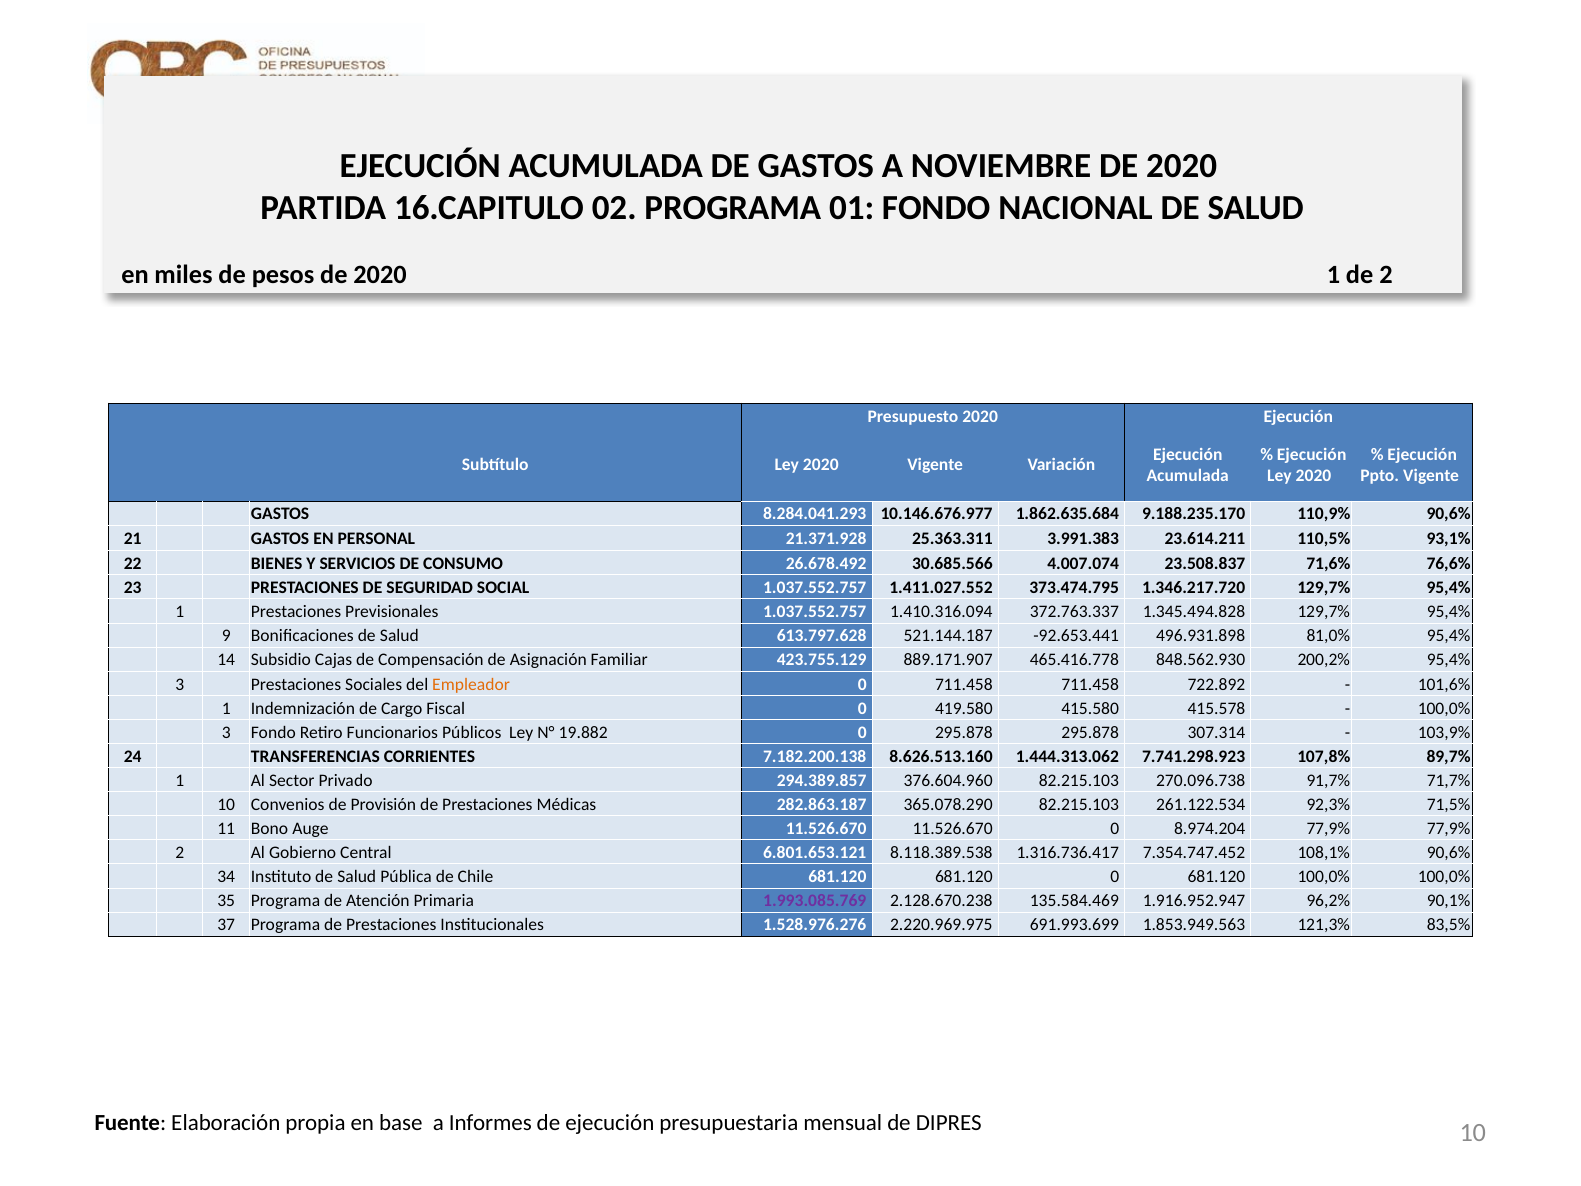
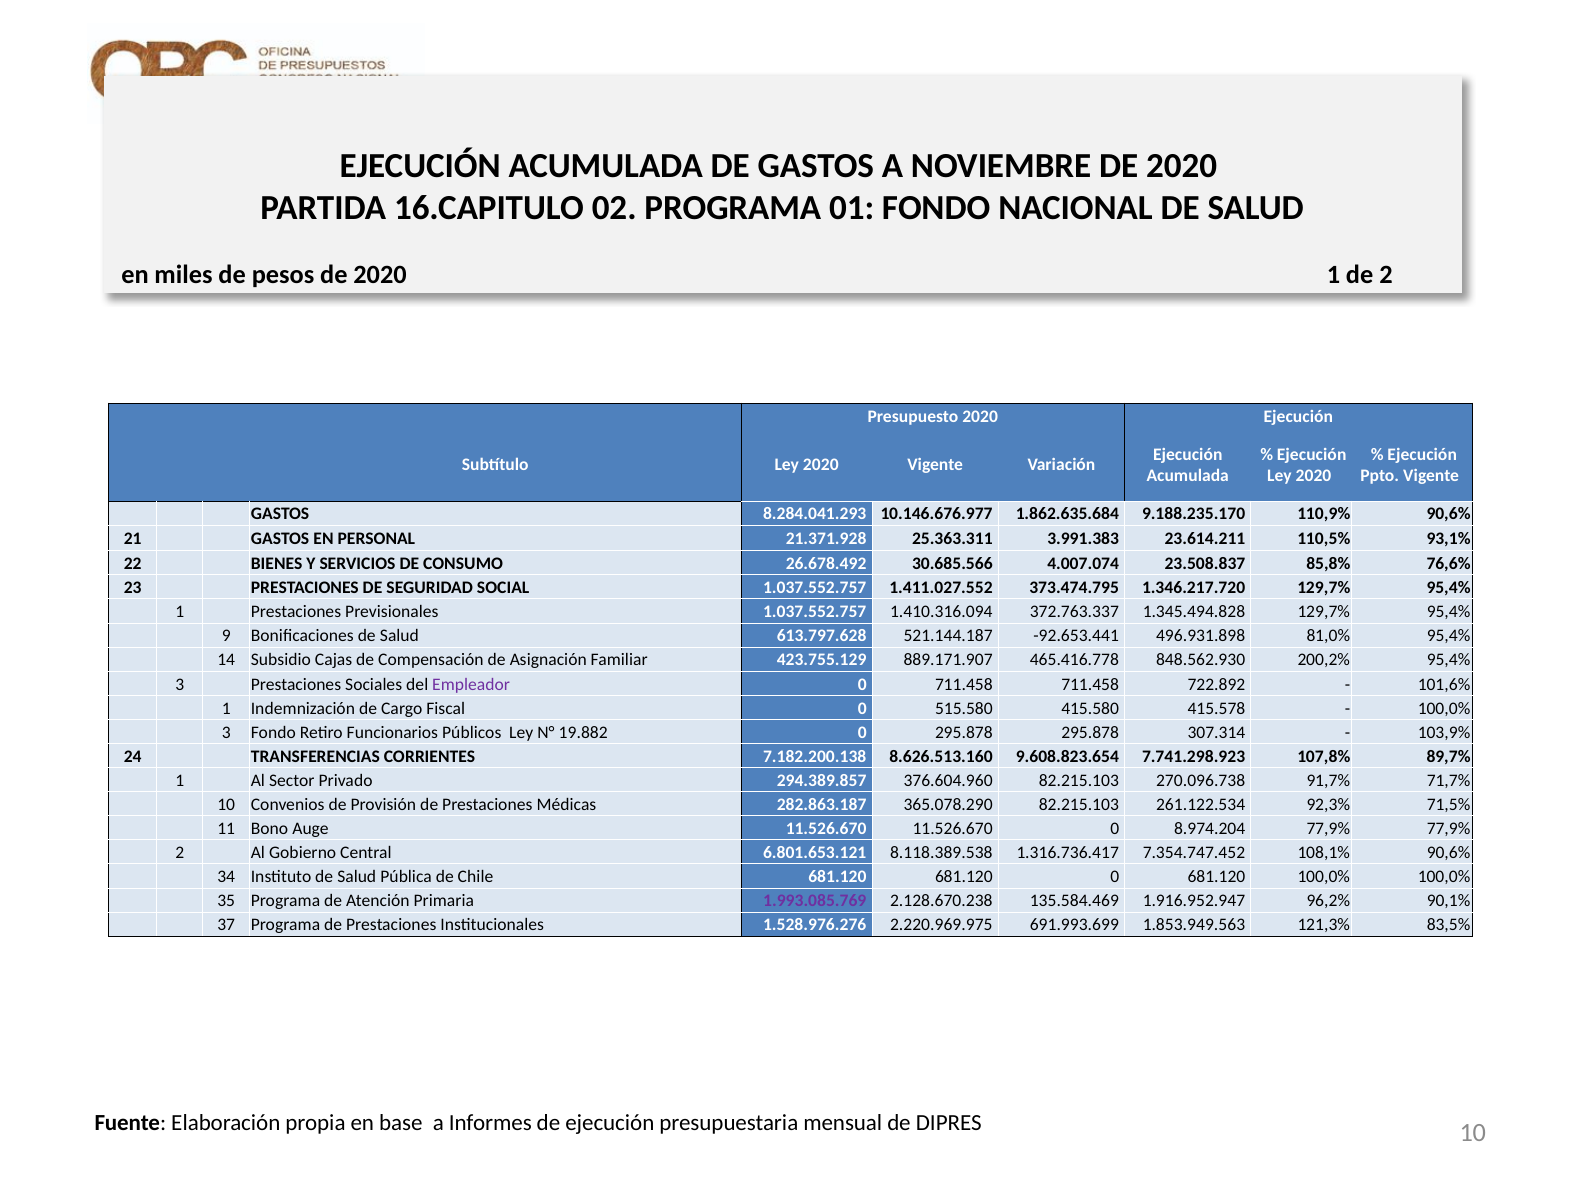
71,6%: 71,6% -> 85,8%
Empleador colour: orange -> purple
419.580: 419.580 -> 515.580
1.444.313.062: 1.444.313.062 -> 9.608.823.654
